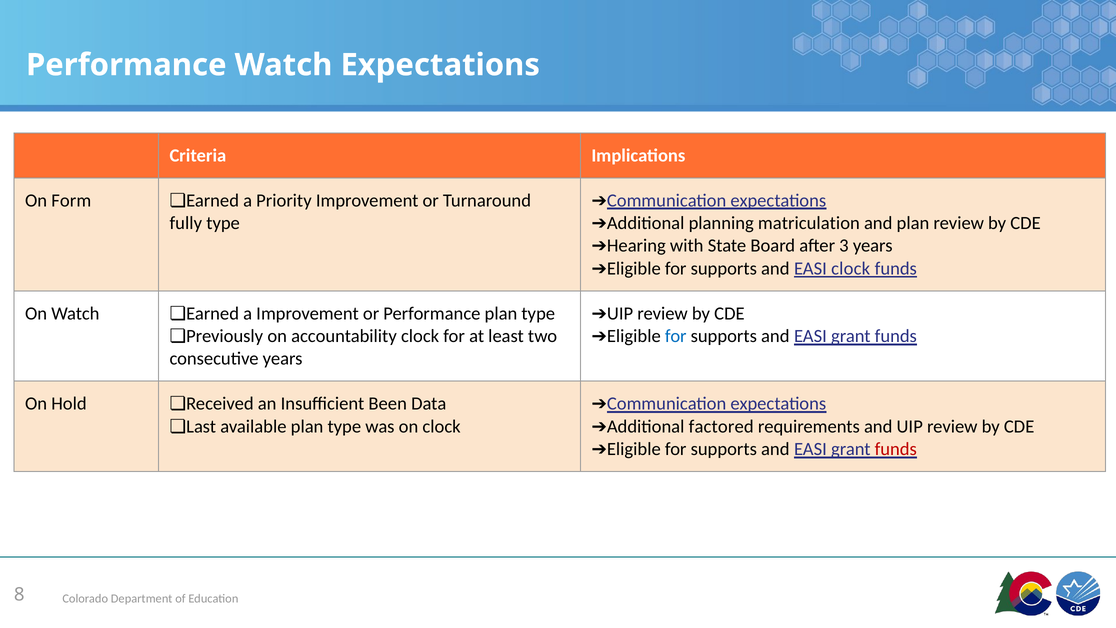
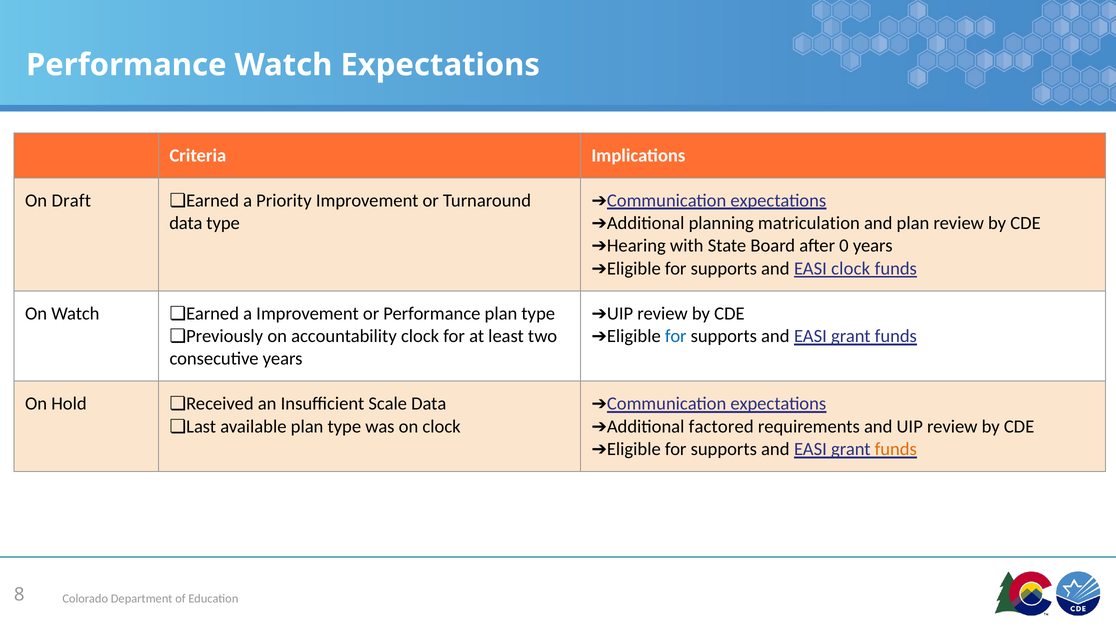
Form: Form -> Draft
fully at (186, 223): fully -> data
3: 3 -> 0
Been: Been -> Scale
funds at (896, 449) colour: red -> orange
